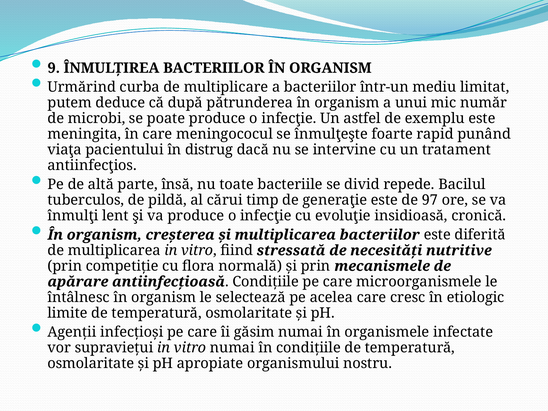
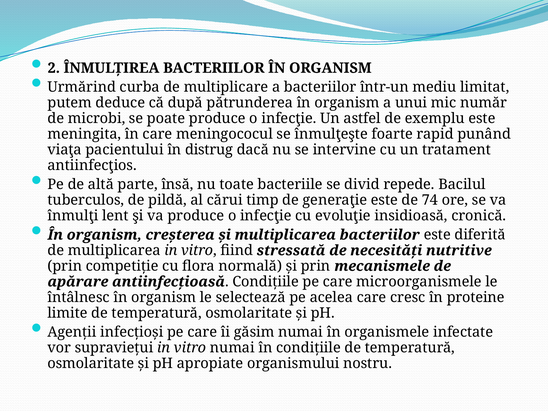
9: 9 -> 2
97: 97 -> 74
etiologic: etiologic -> proteine
